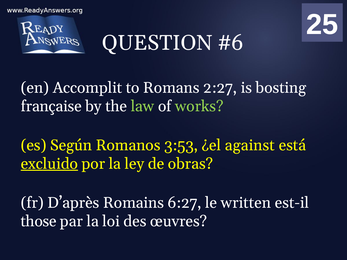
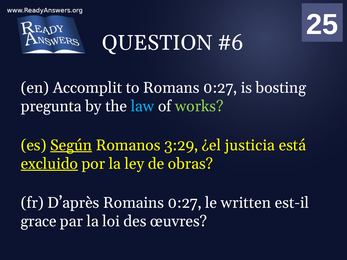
Romans 2:27: 2:27 -> 0:27
française: française -> pregunta
law colour: light green -> light blue
Según underline: none -> present
3:53: 3:53 -> 3:29
against: against -> justicia
Romains 6:27: 6:27 -> 0:27
those: those -> grace
